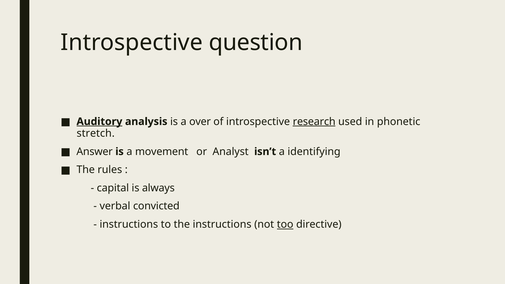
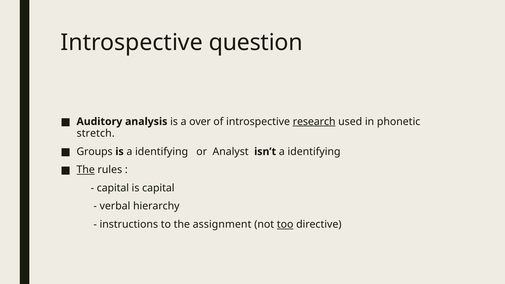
Auditory underline: present -> none
Answer: Answer -> Groups
is a movement: movement -> identifying
The at (86, 170) underline: none -> present
is always: always -> capital
convicted: convicted -> hierarchy
the instructions: instructions -> assignment
